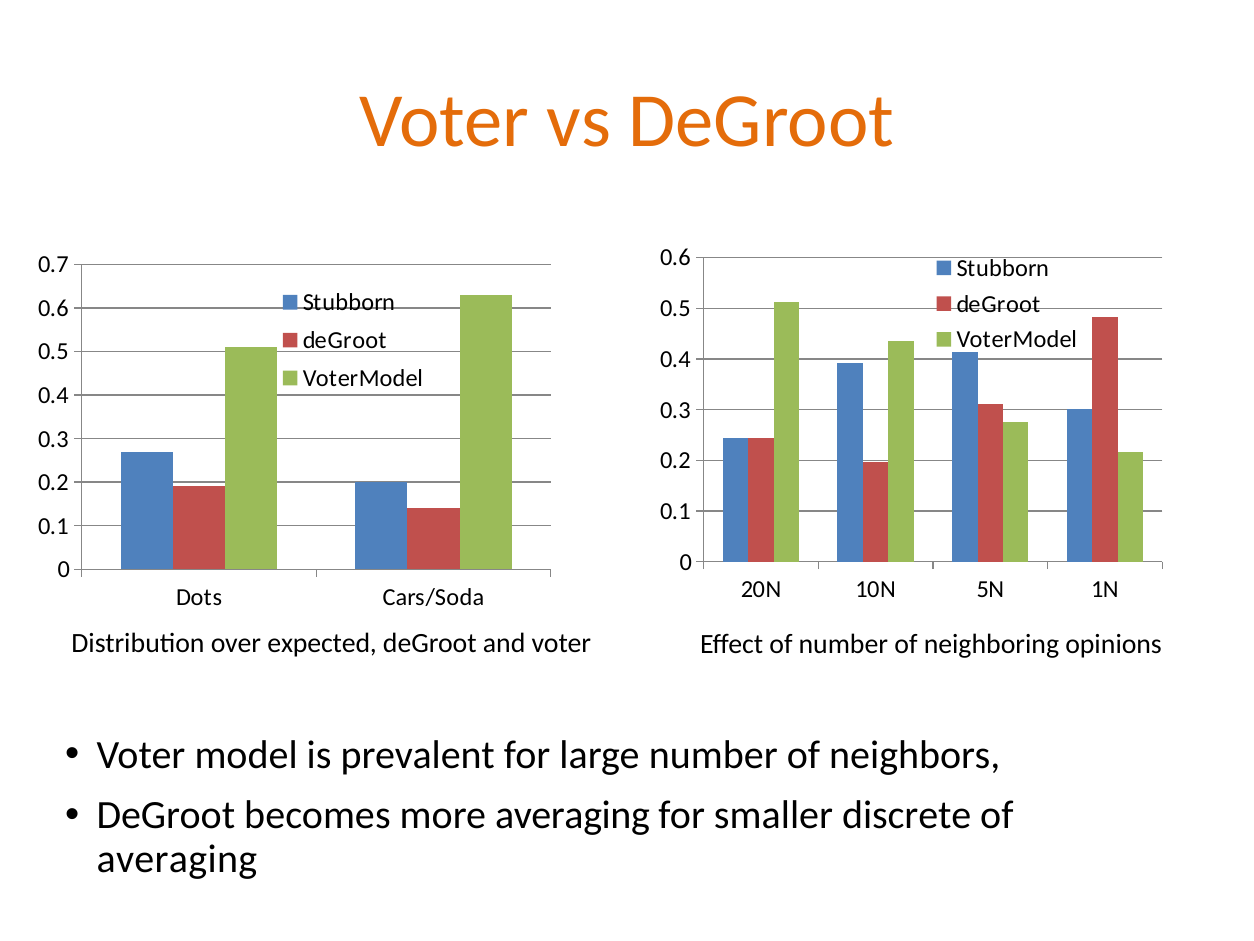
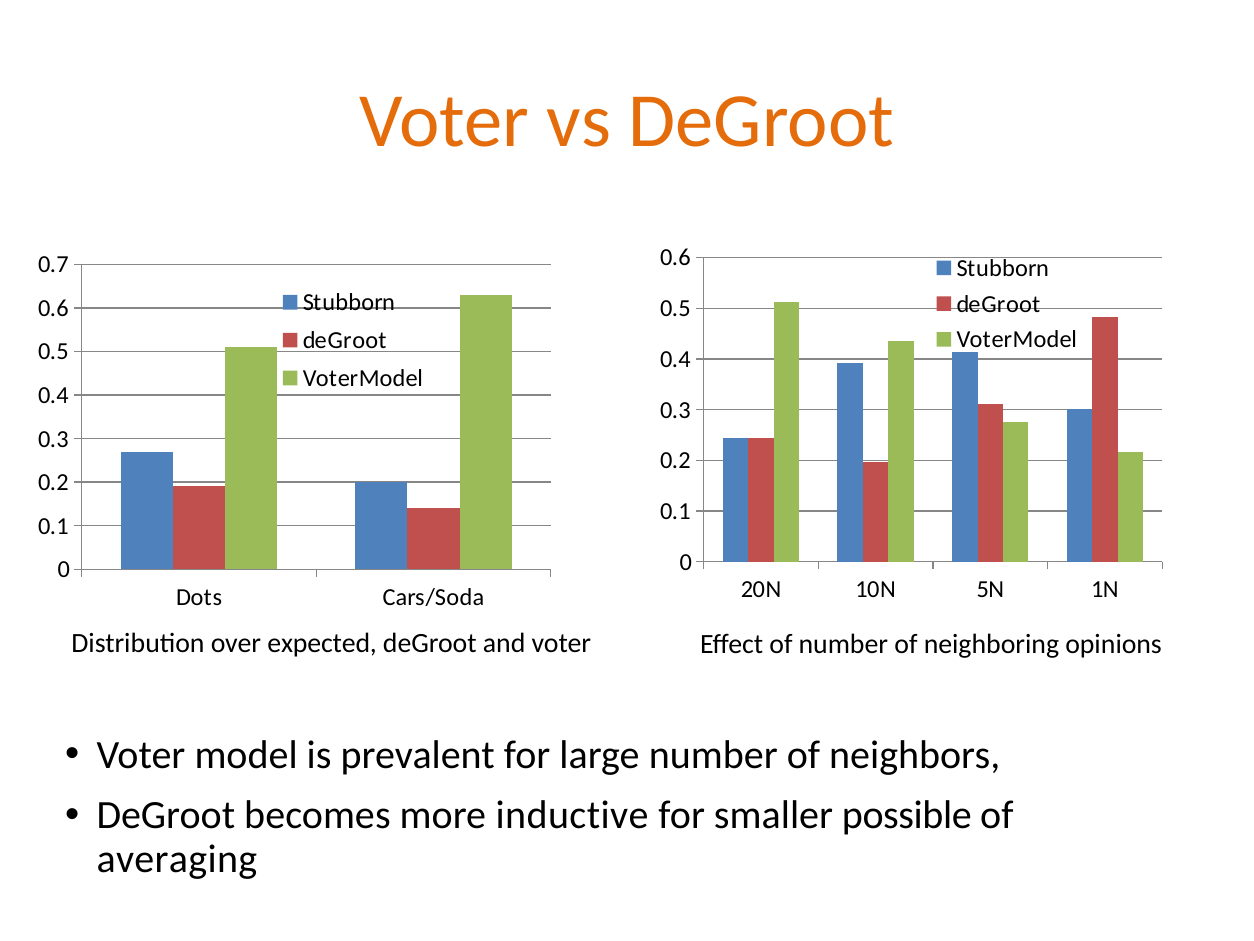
more averaging: averaging -> inductive
discrete: discrete -> possible
